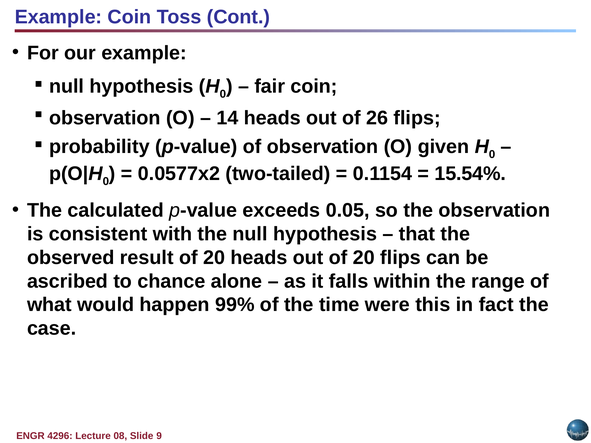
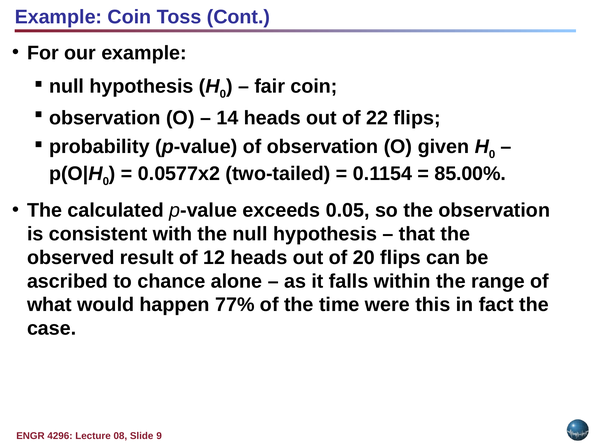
26: 26 -> 22
15.54%: 15.54% -> 85.00%
result of 20: 20 -> 12
99%: 99% -> 77%
